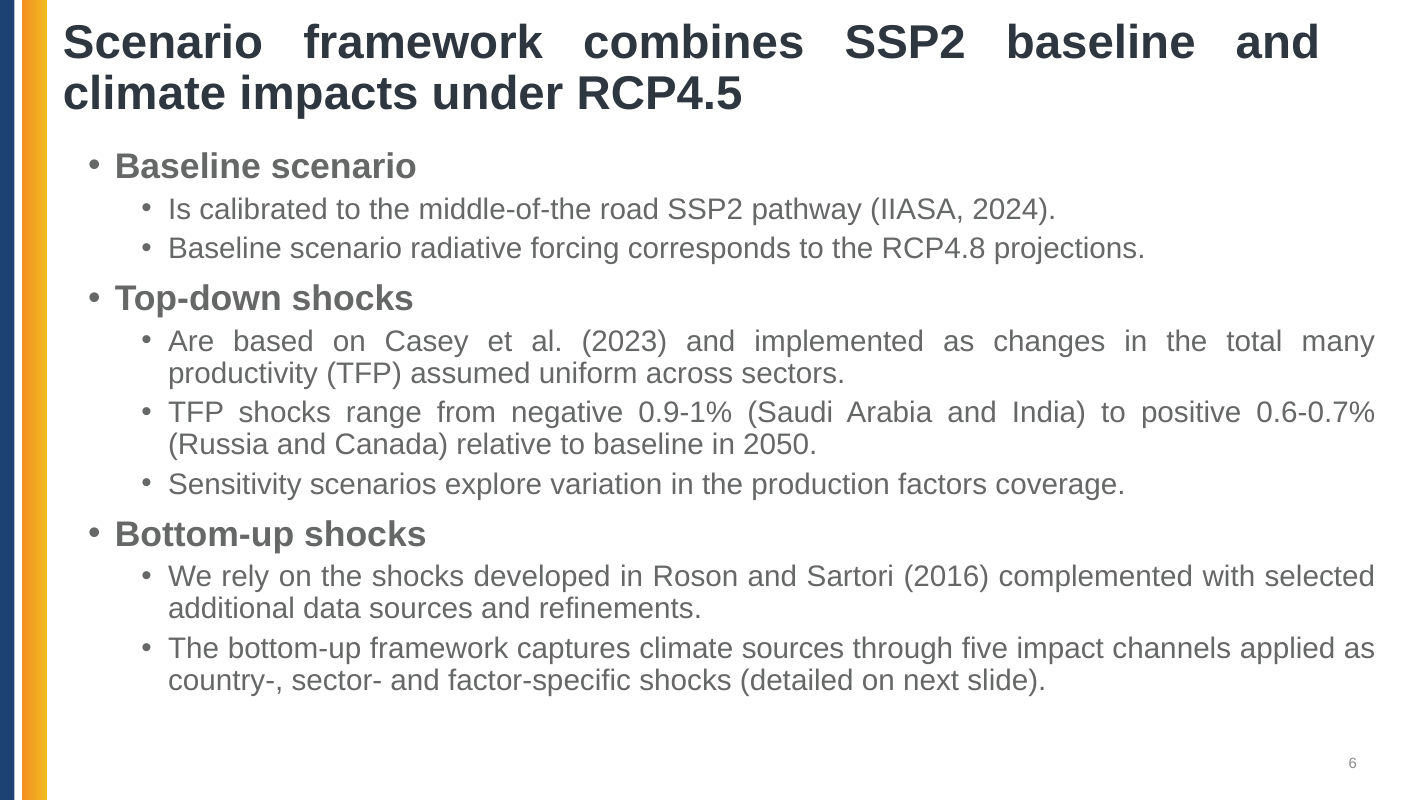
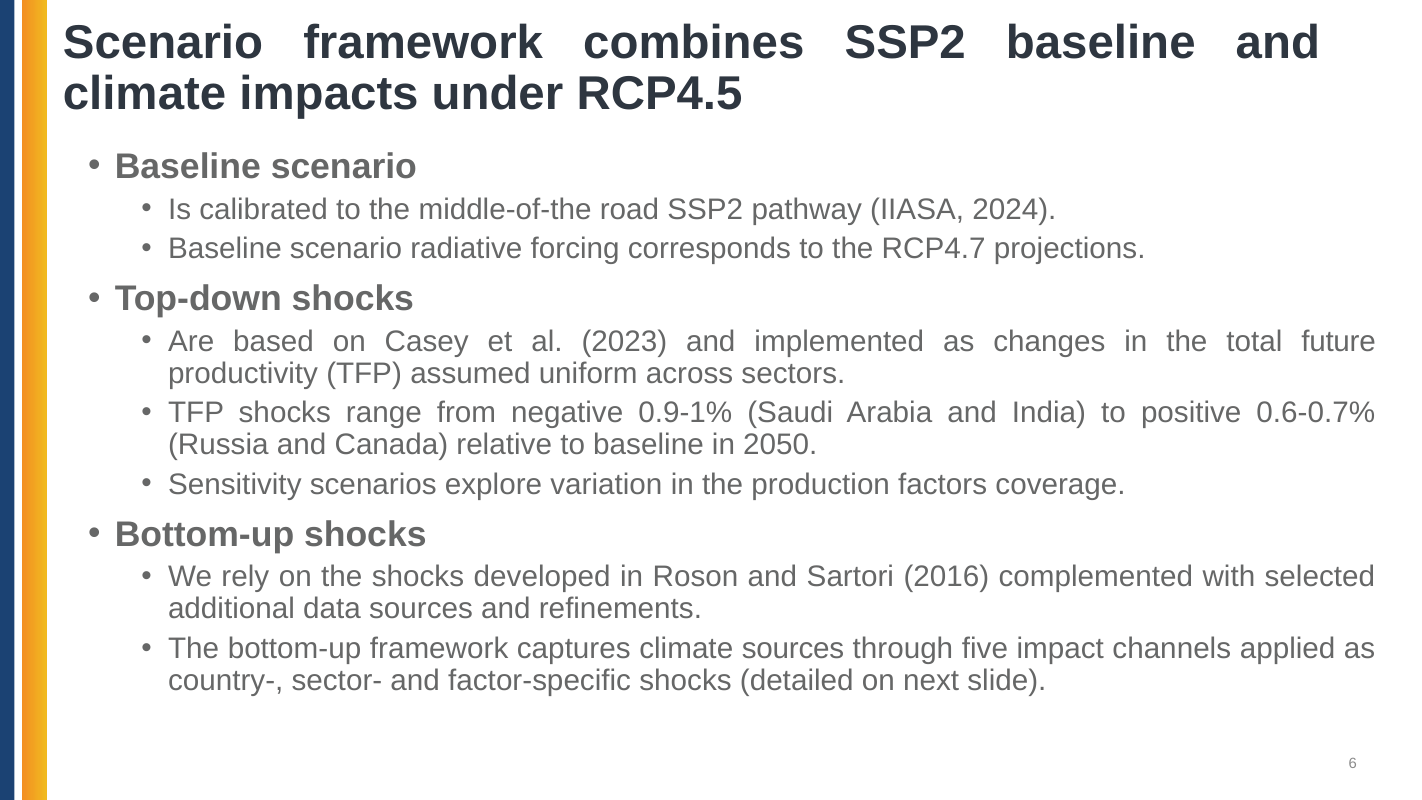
RCP4.8: RCP4.8 -> RCP4.7
many: many -> future
